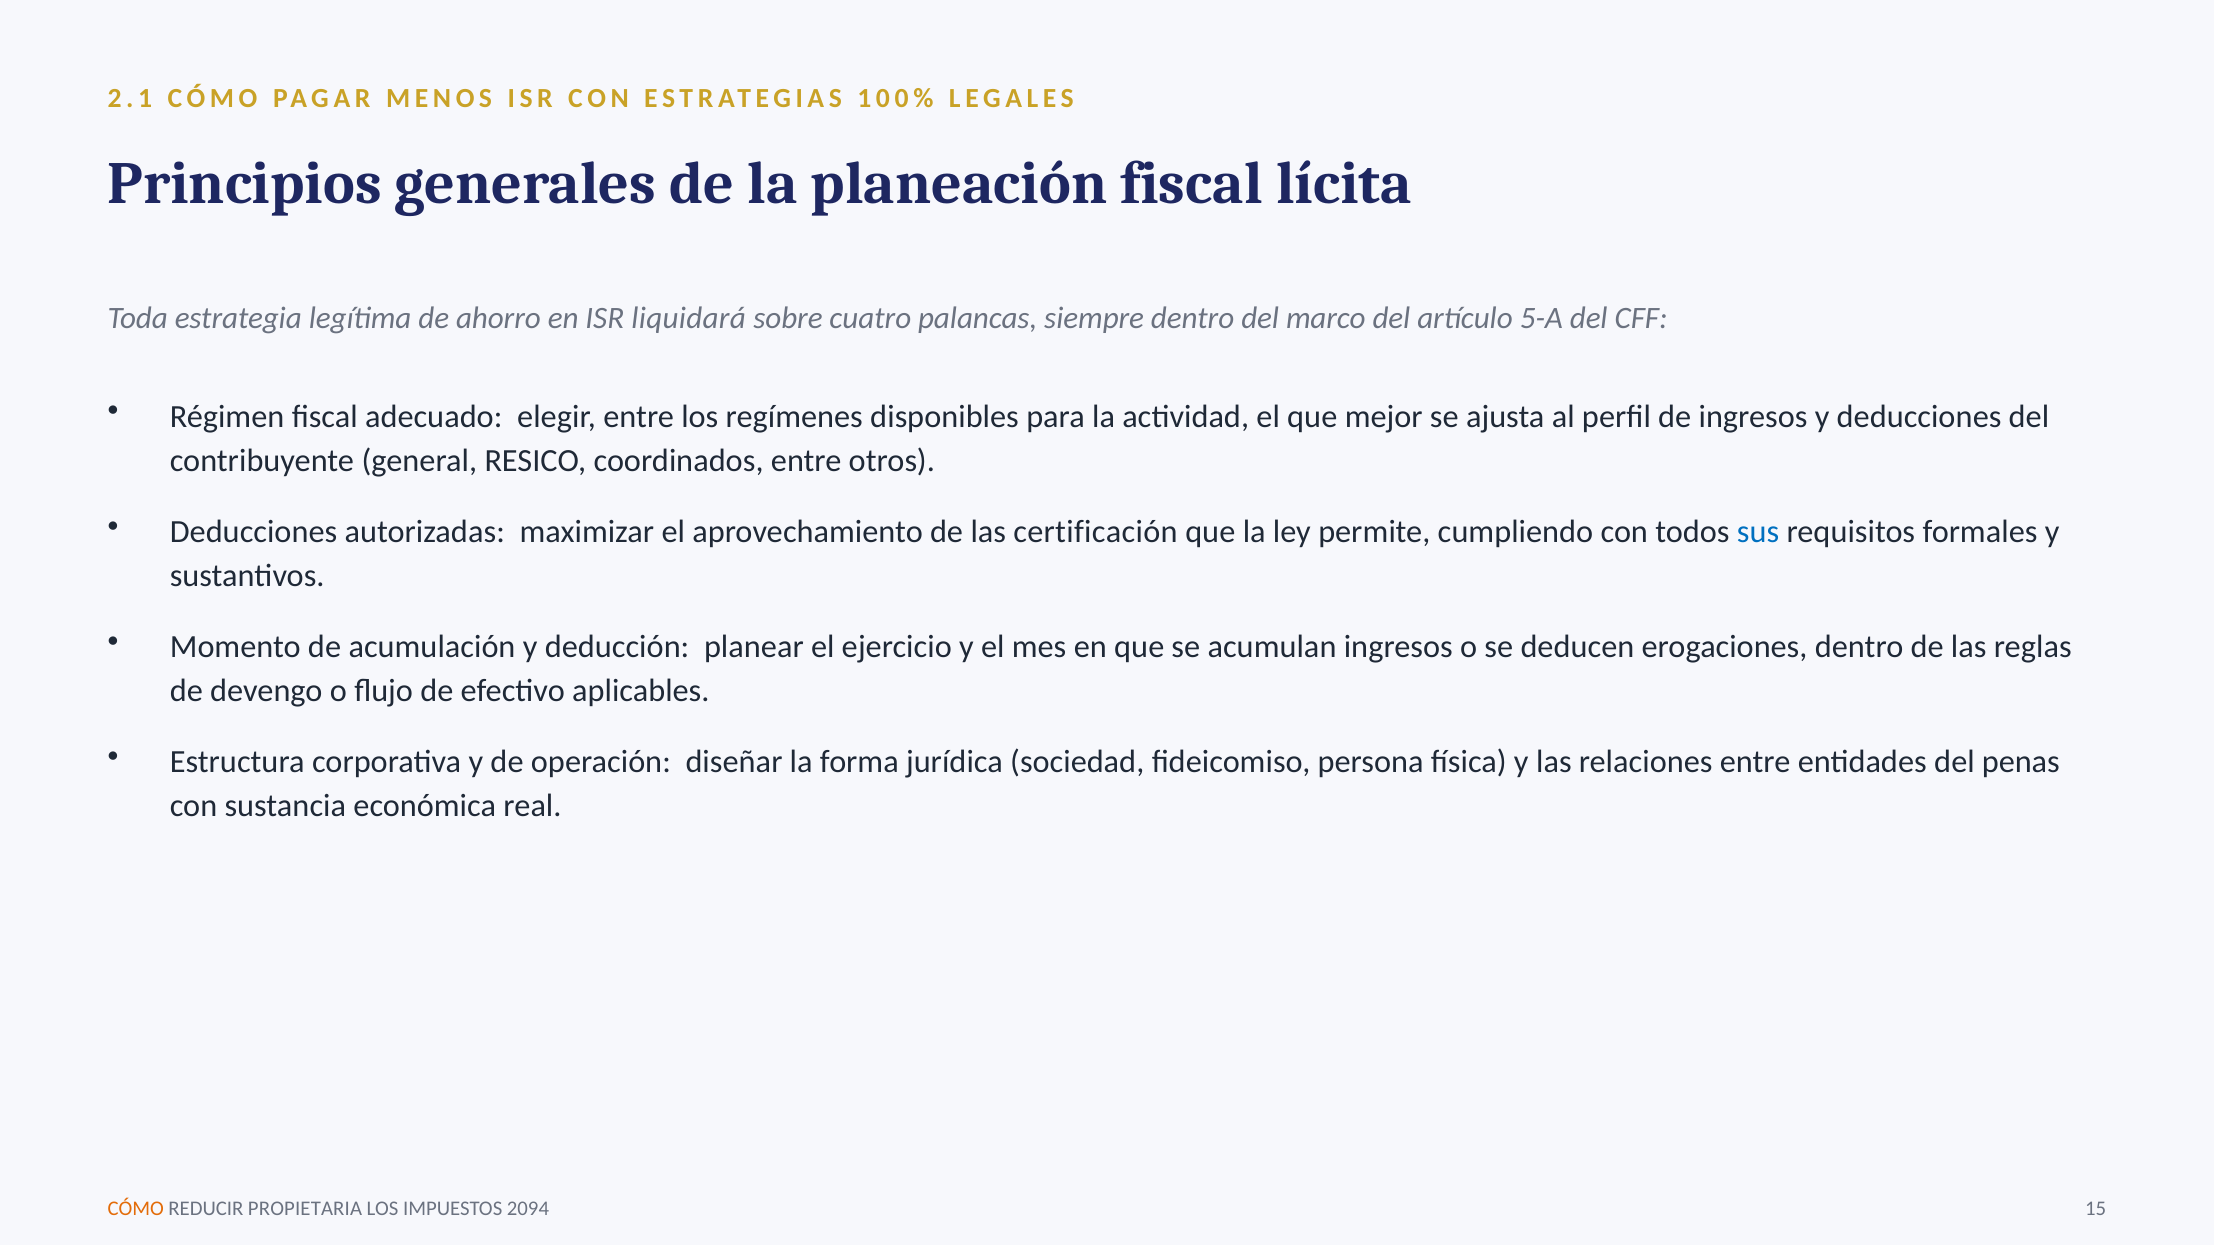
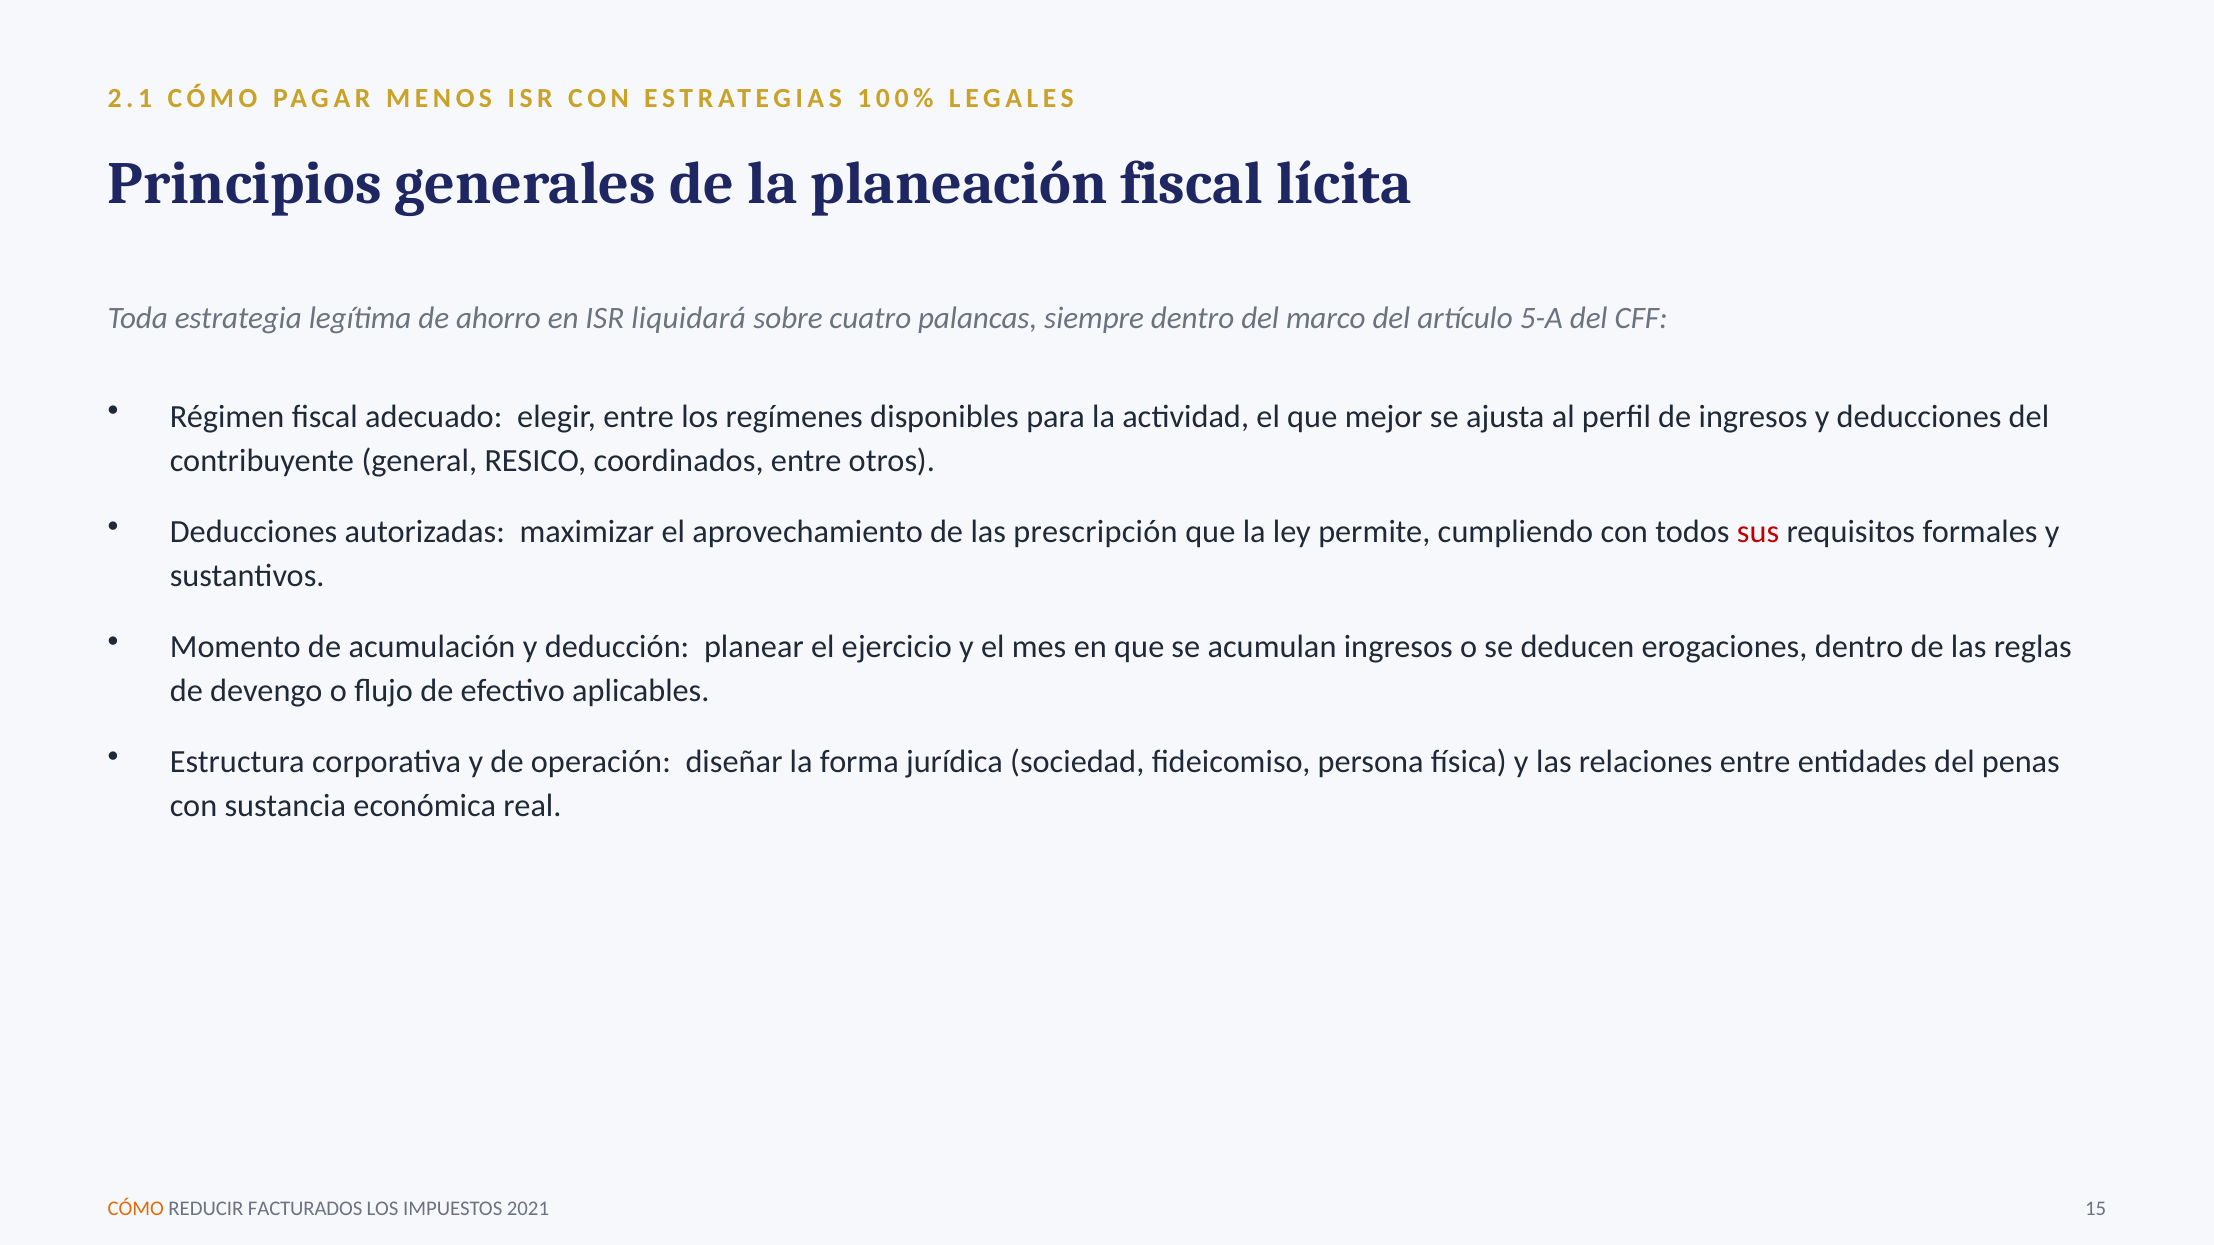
certificación: certificación -> prescripción
sus colour: blue -> red
PROPIETARIA: PROPIETARIA -> FACTURADOS
2094: 2094 -> 2021
